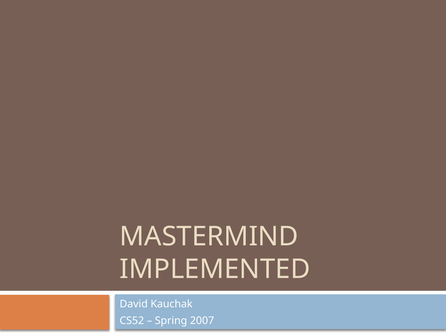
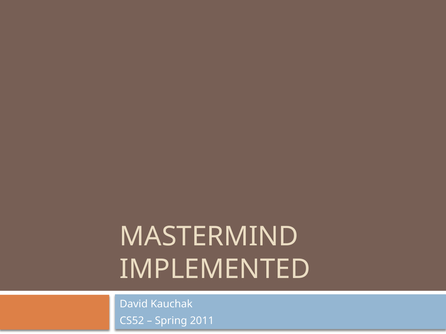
2007: 2007 -> 2011
